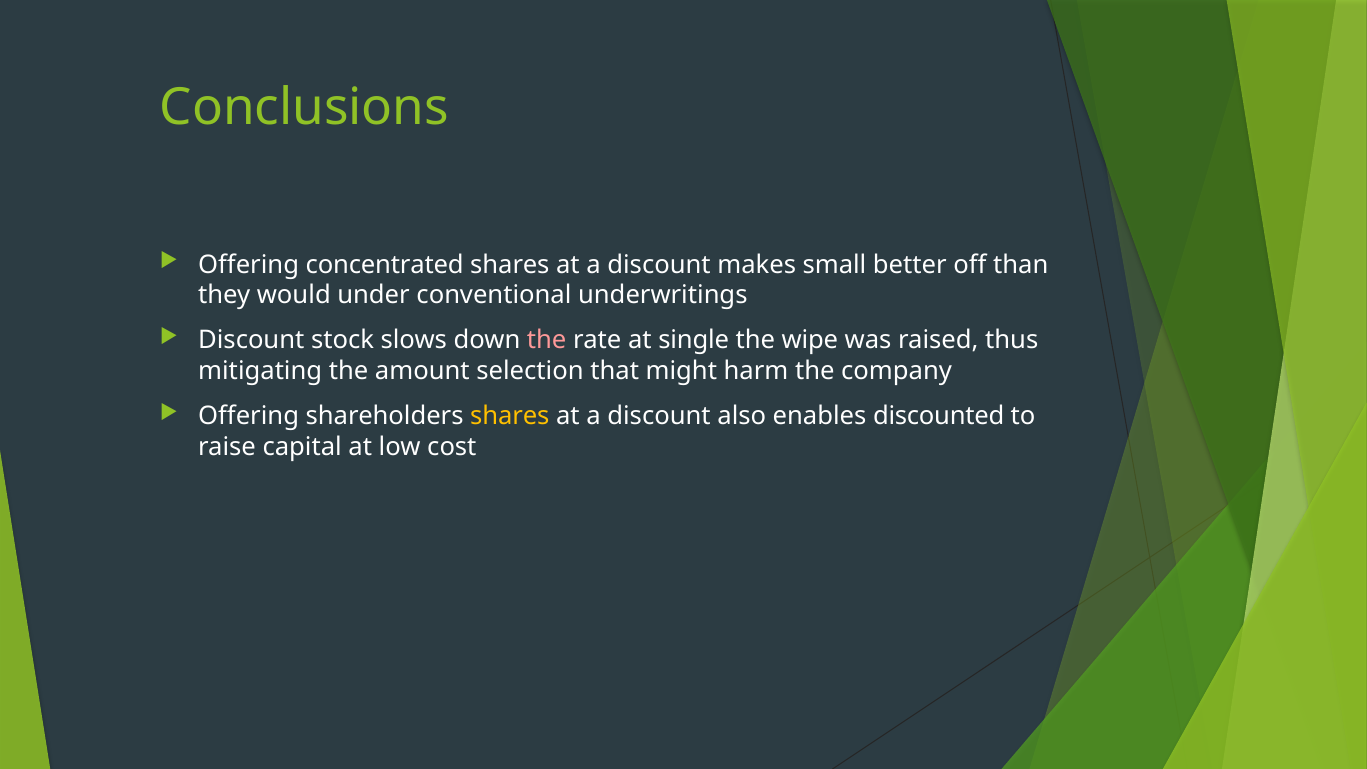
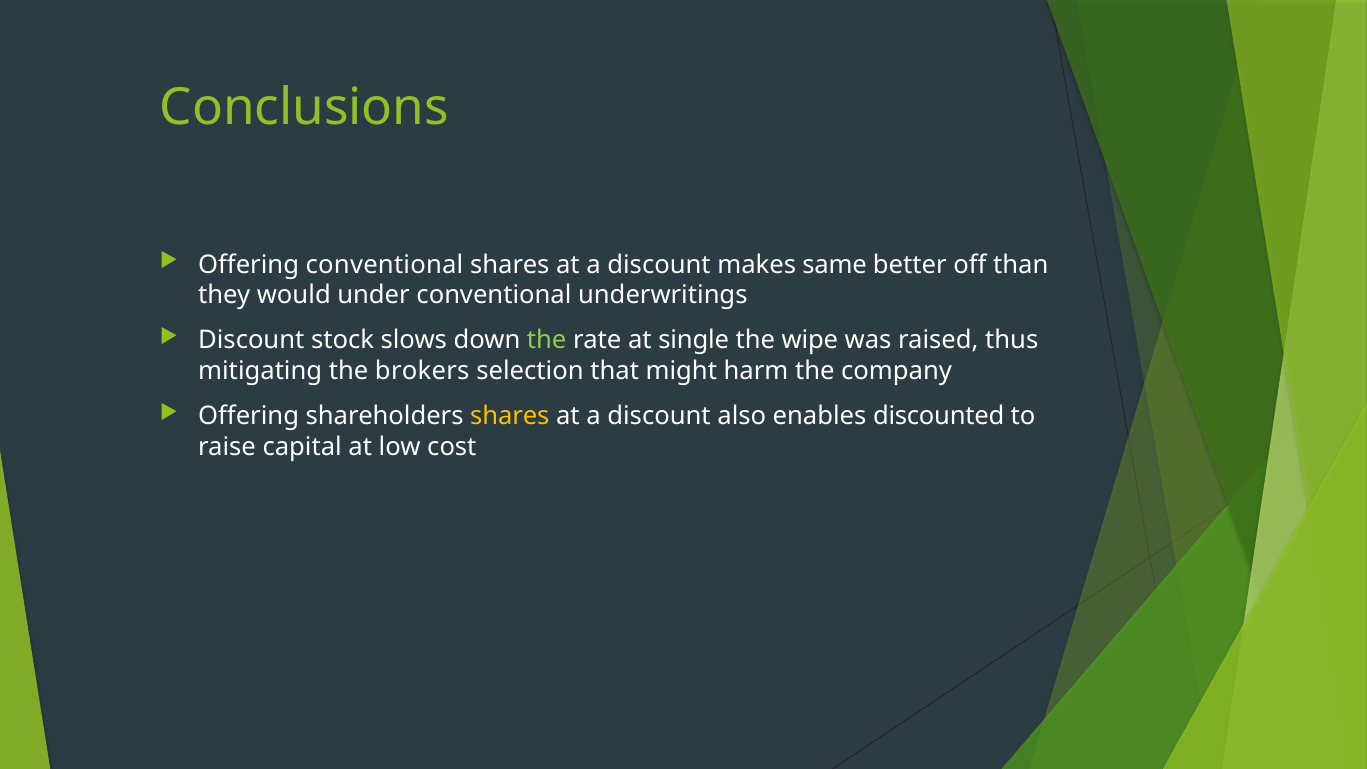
Offering concentrated: concentrated -> conventional
small: small -> same
the at (547, 340) colour: pink -> light green
amount: amount -> brokers
